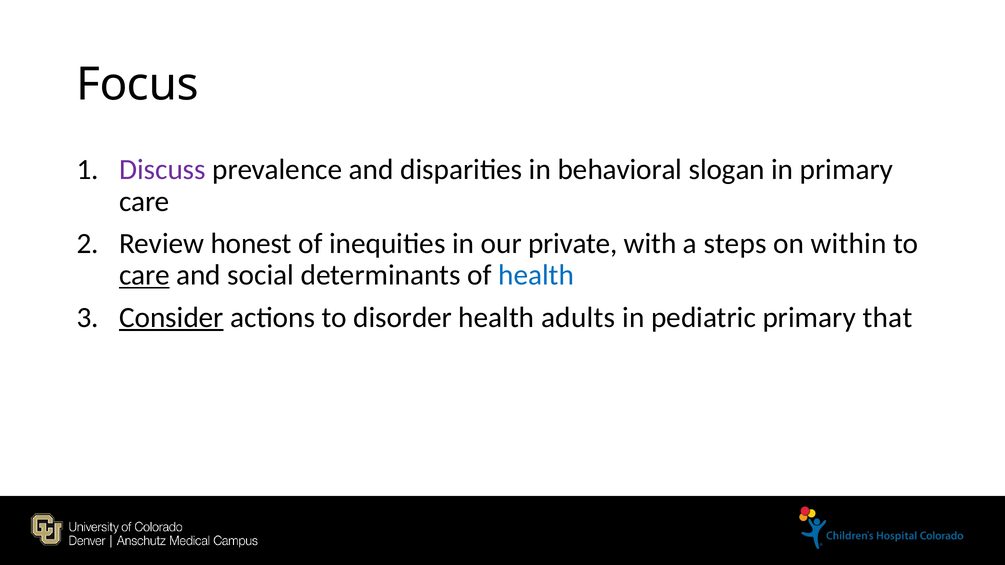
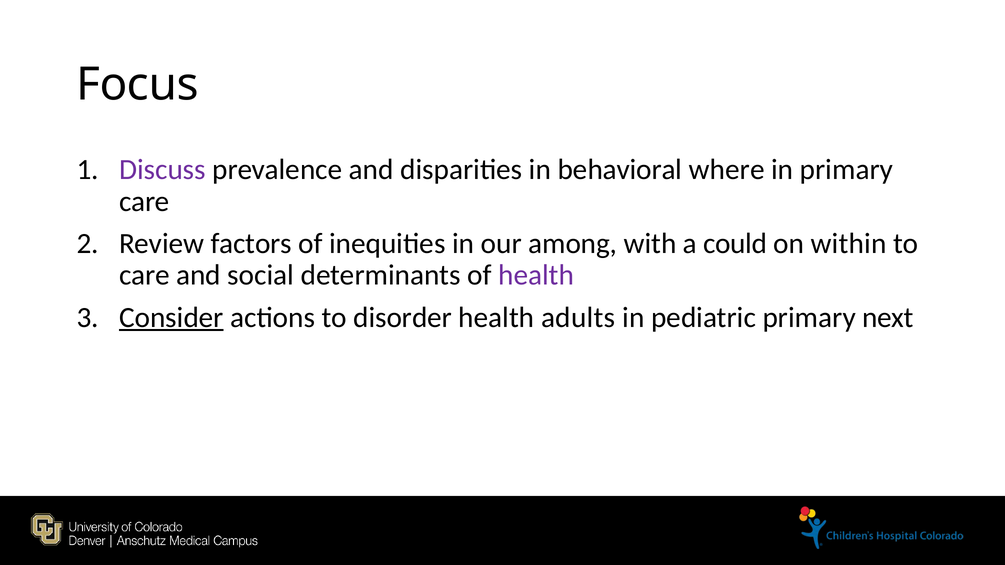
slogan: slogan -> where
honest: honest -> factors
private: private -> among
steps: steps -> could
care at (144, 275) underline: present -> none
health at (536, 275) colour: blue -> purple
that: that -> next
